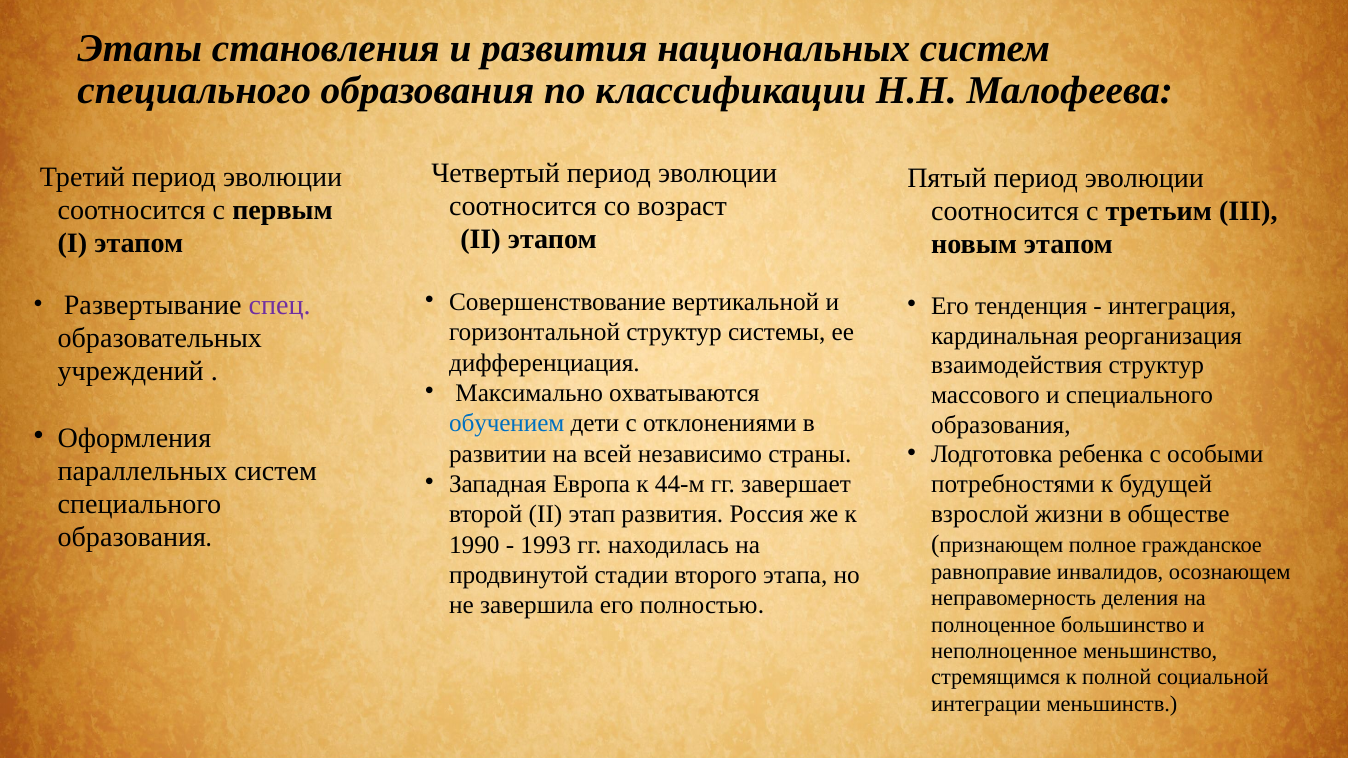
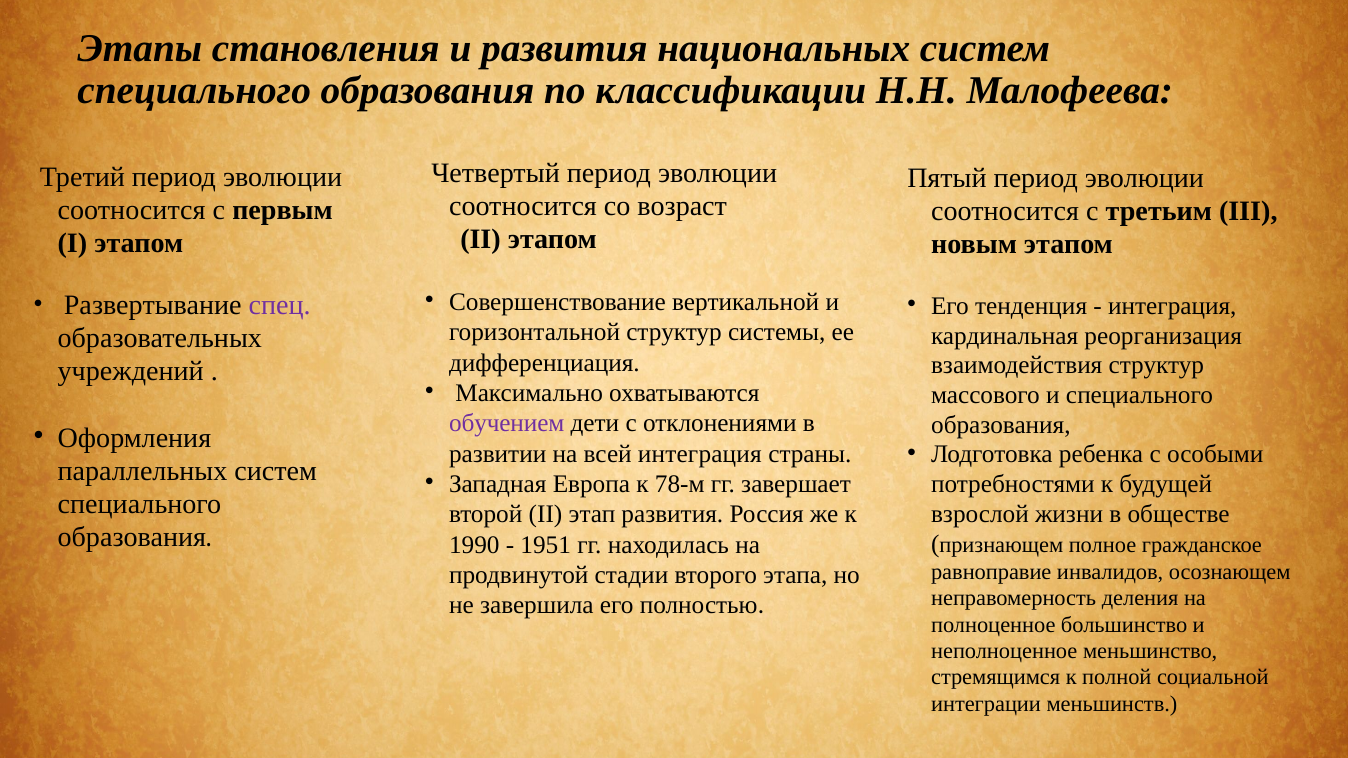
обучением colour: blue -> purple
всей независимо: независимо -> интеграция
44-м: 44-м -> 78-м
1993: 1993 -> 1951
